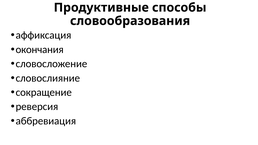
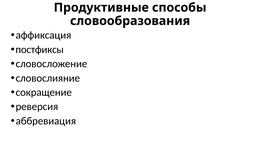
окончания: окончания -> постфиксы
